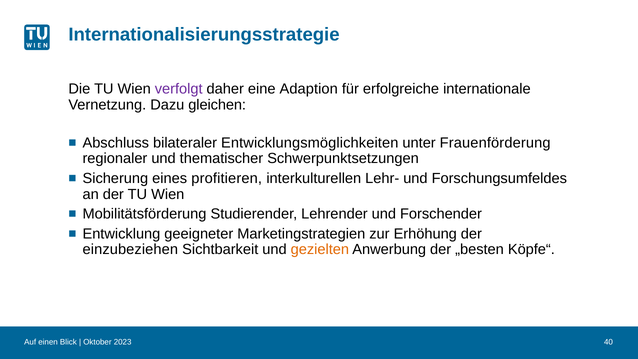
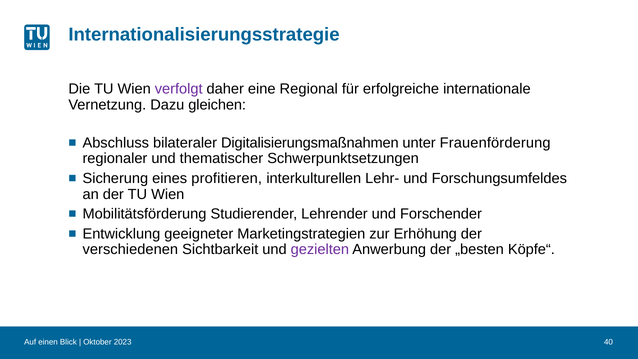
Adaption: Adaption -> Regional
Entwicklungsmöglichkeiten: Entwicklungsmöglichkeiten -> Digitalisierungsmaßnahmen
einzubeziehen: einzubeziehen -> verschiedenen
gezielten colour: orange -> purple
